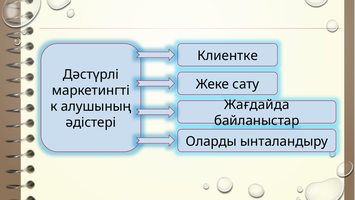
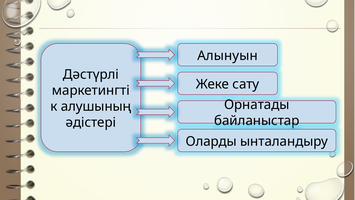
Клиентке: Клиентке -> Алынуын
Жағдайда: Жағдайда -> Орнатады
